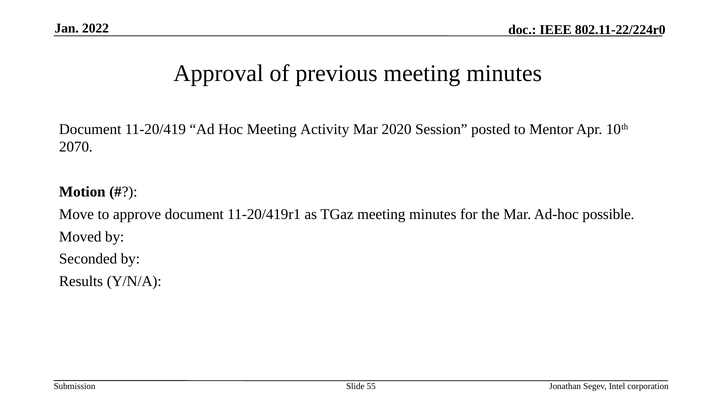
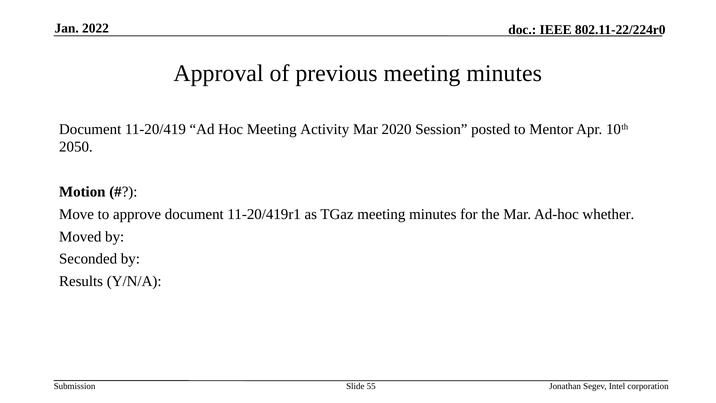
2070: 2070 -> 2050
possible: possible -> whether
